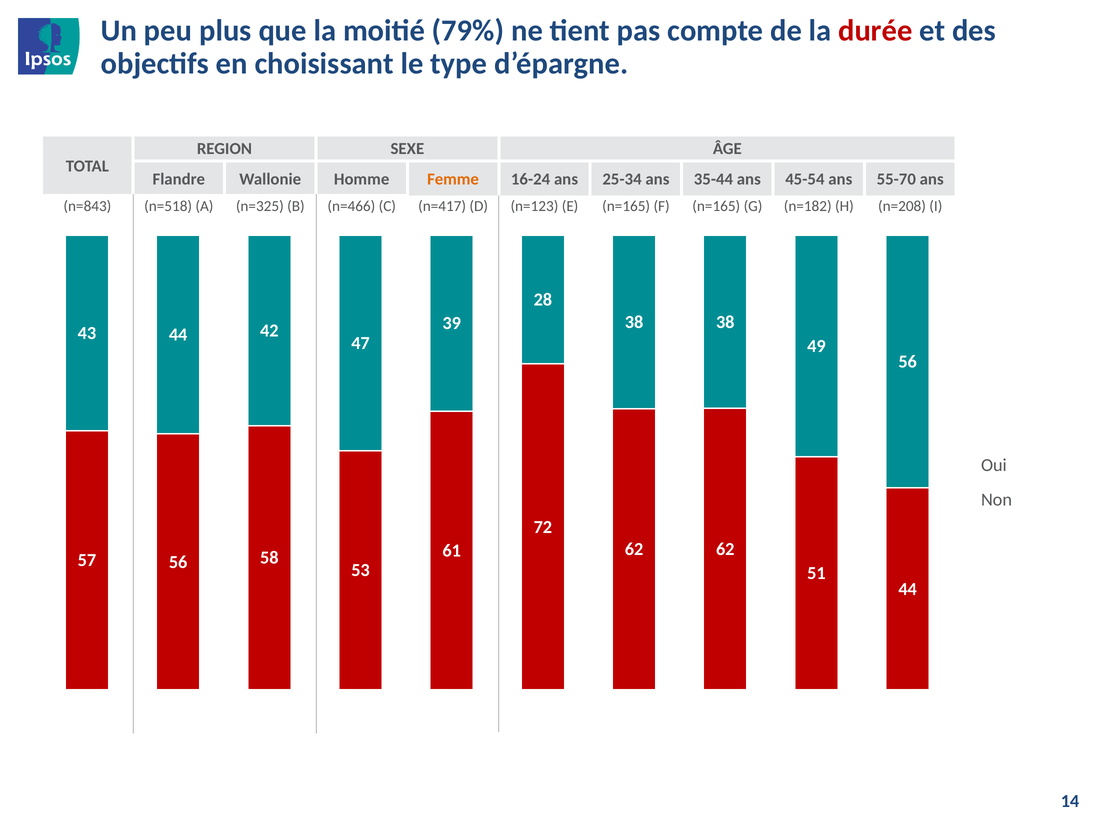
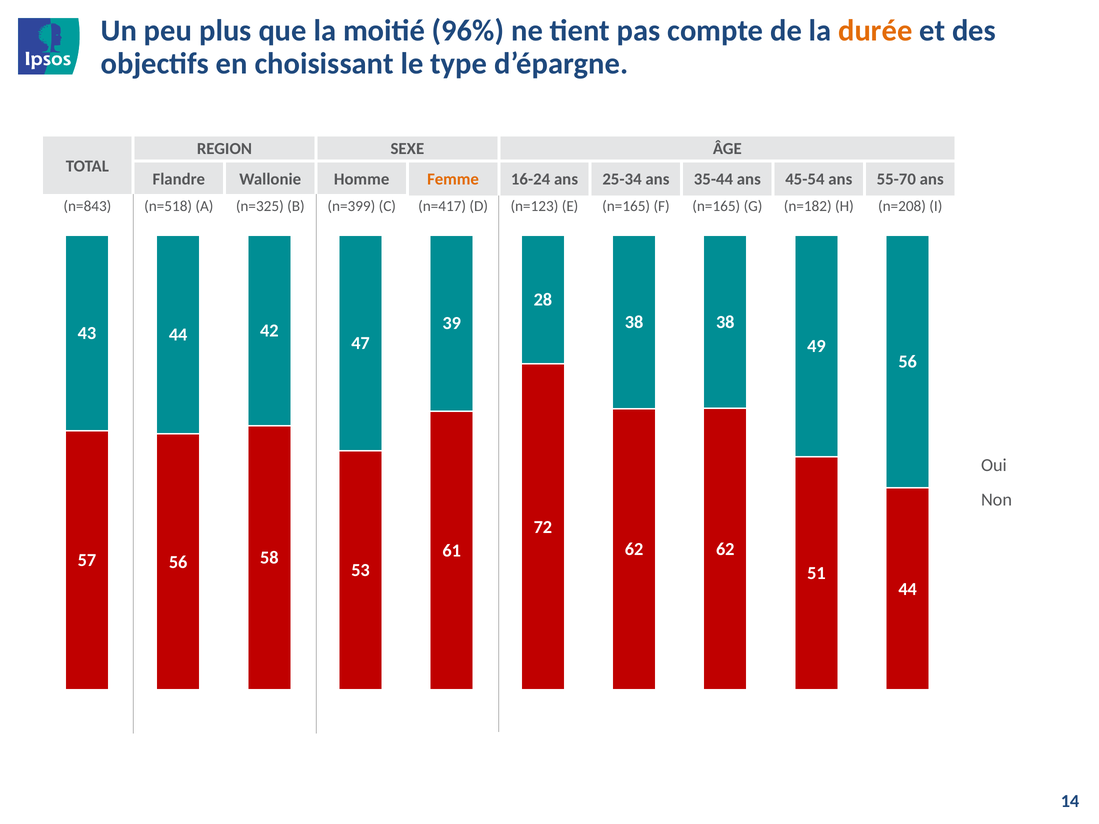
79%: 79% -> 96%
durée colour: red -> orange
n=466: n=466 -> n=399
